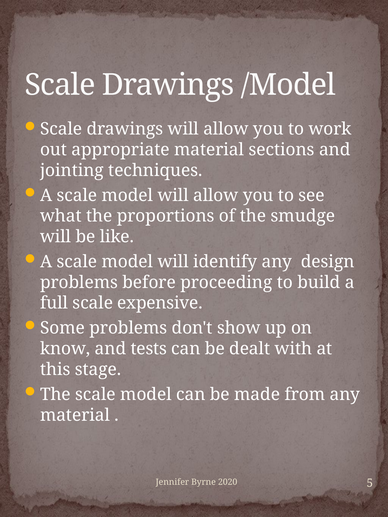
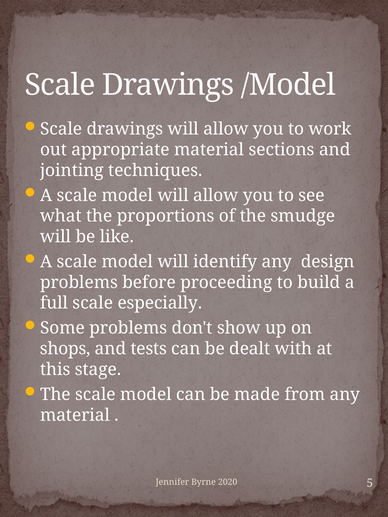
expensive: expensive -> especially
know: know -> shops
